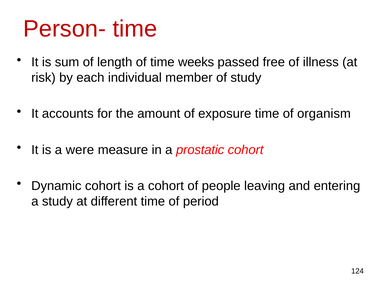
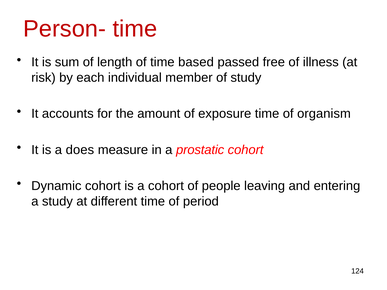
weeks: weeks -> based
were: were -> does
